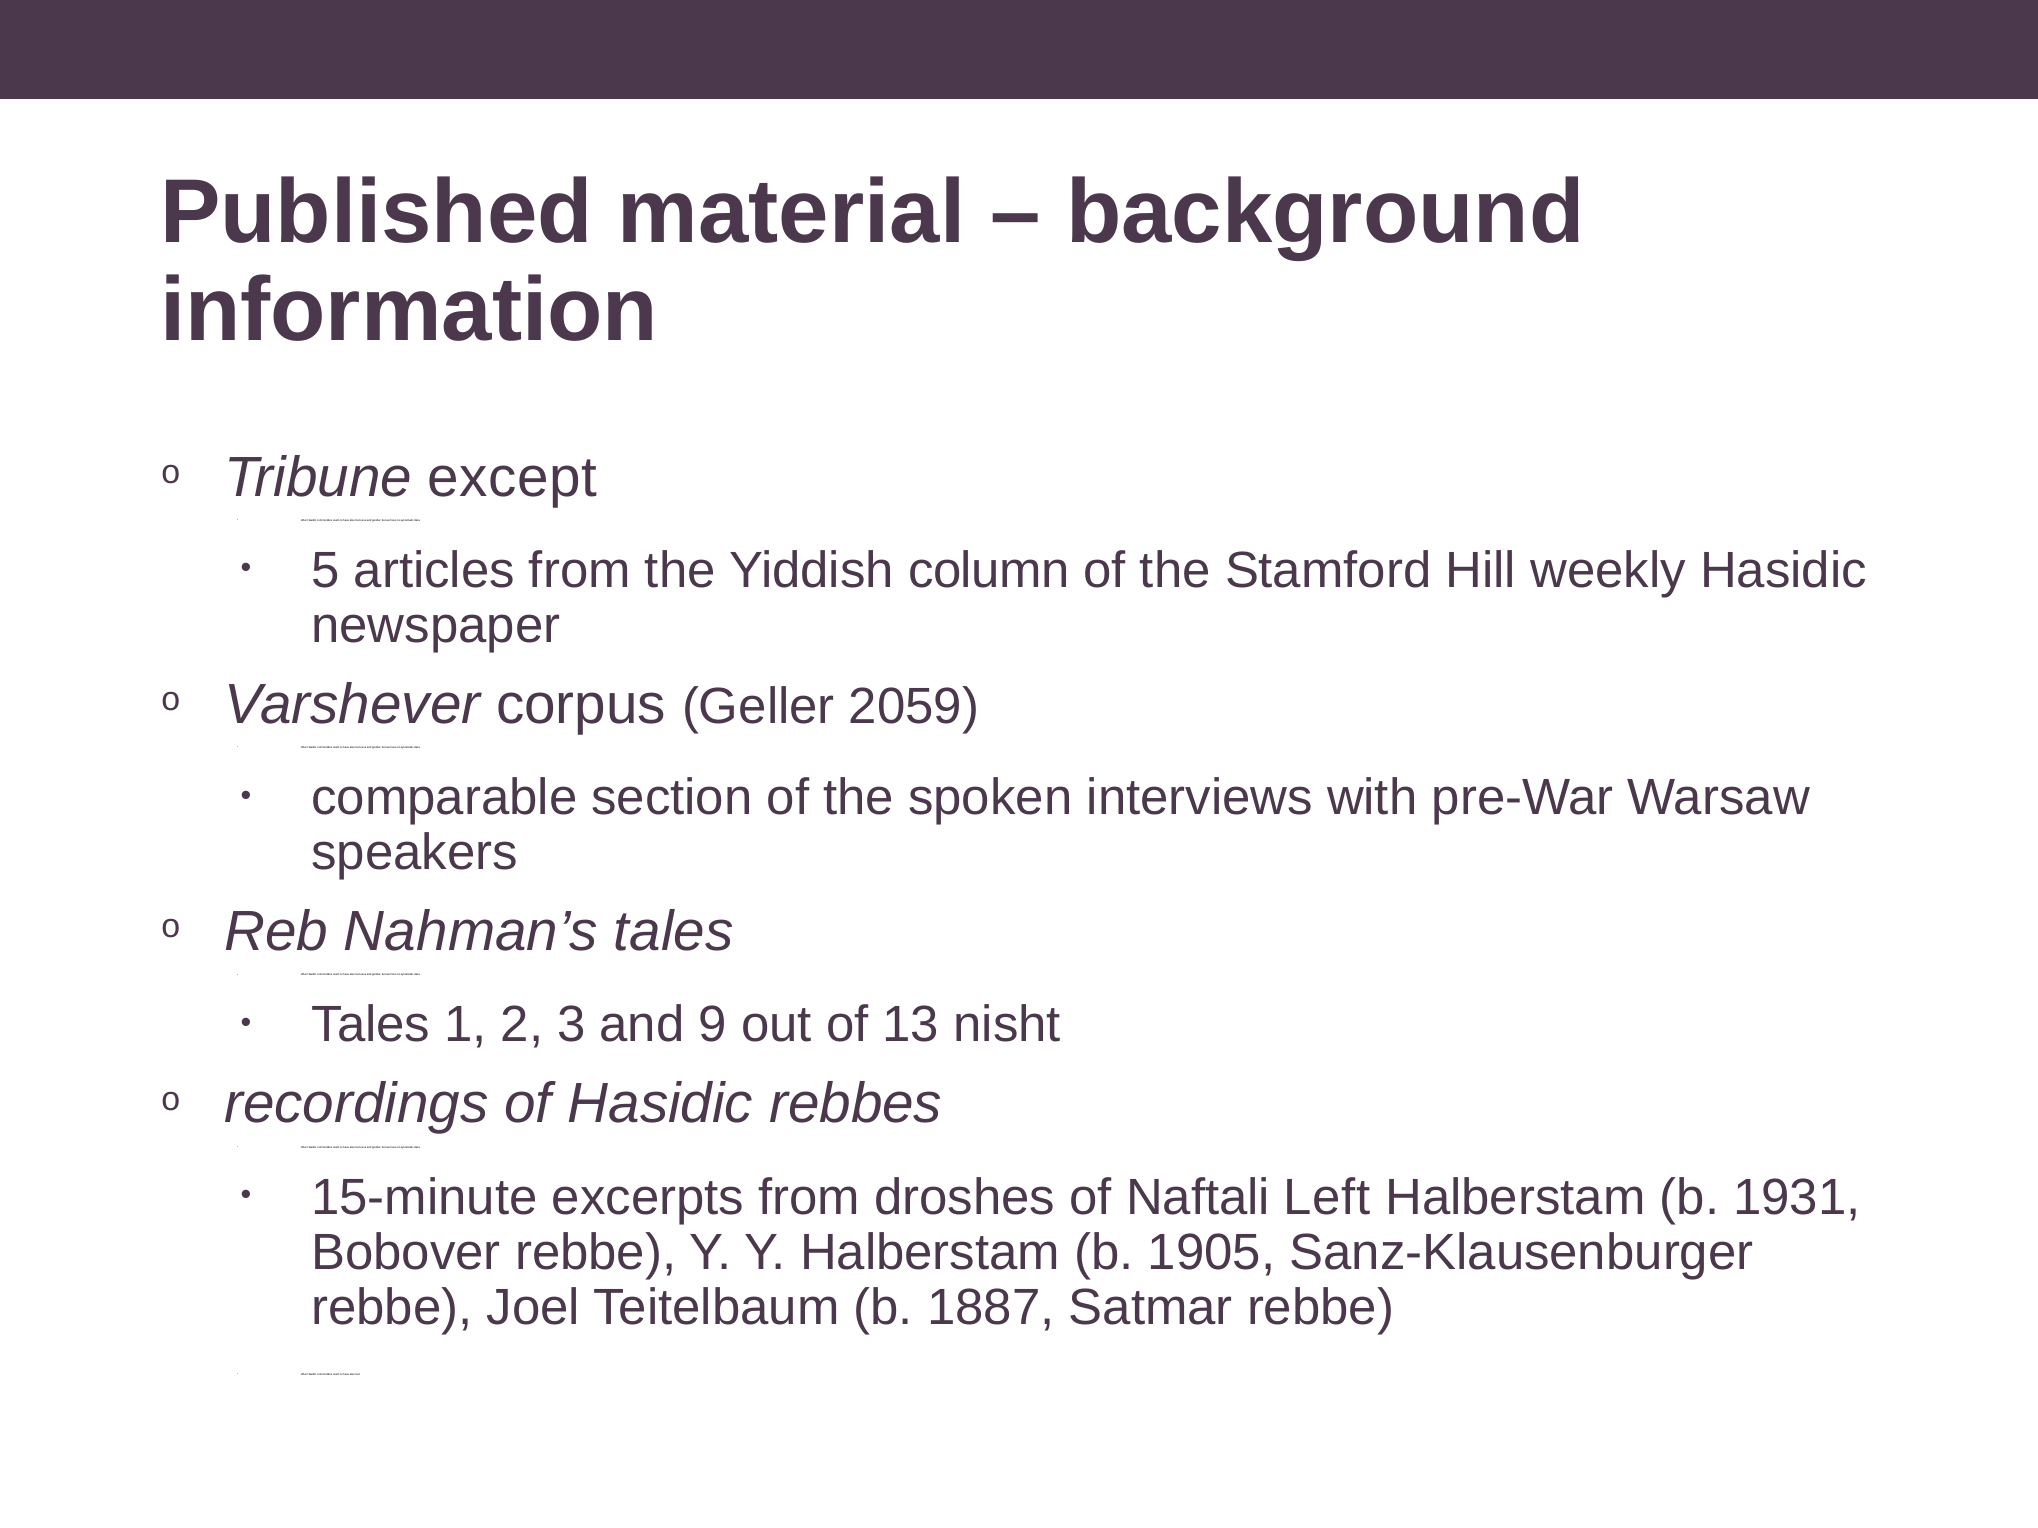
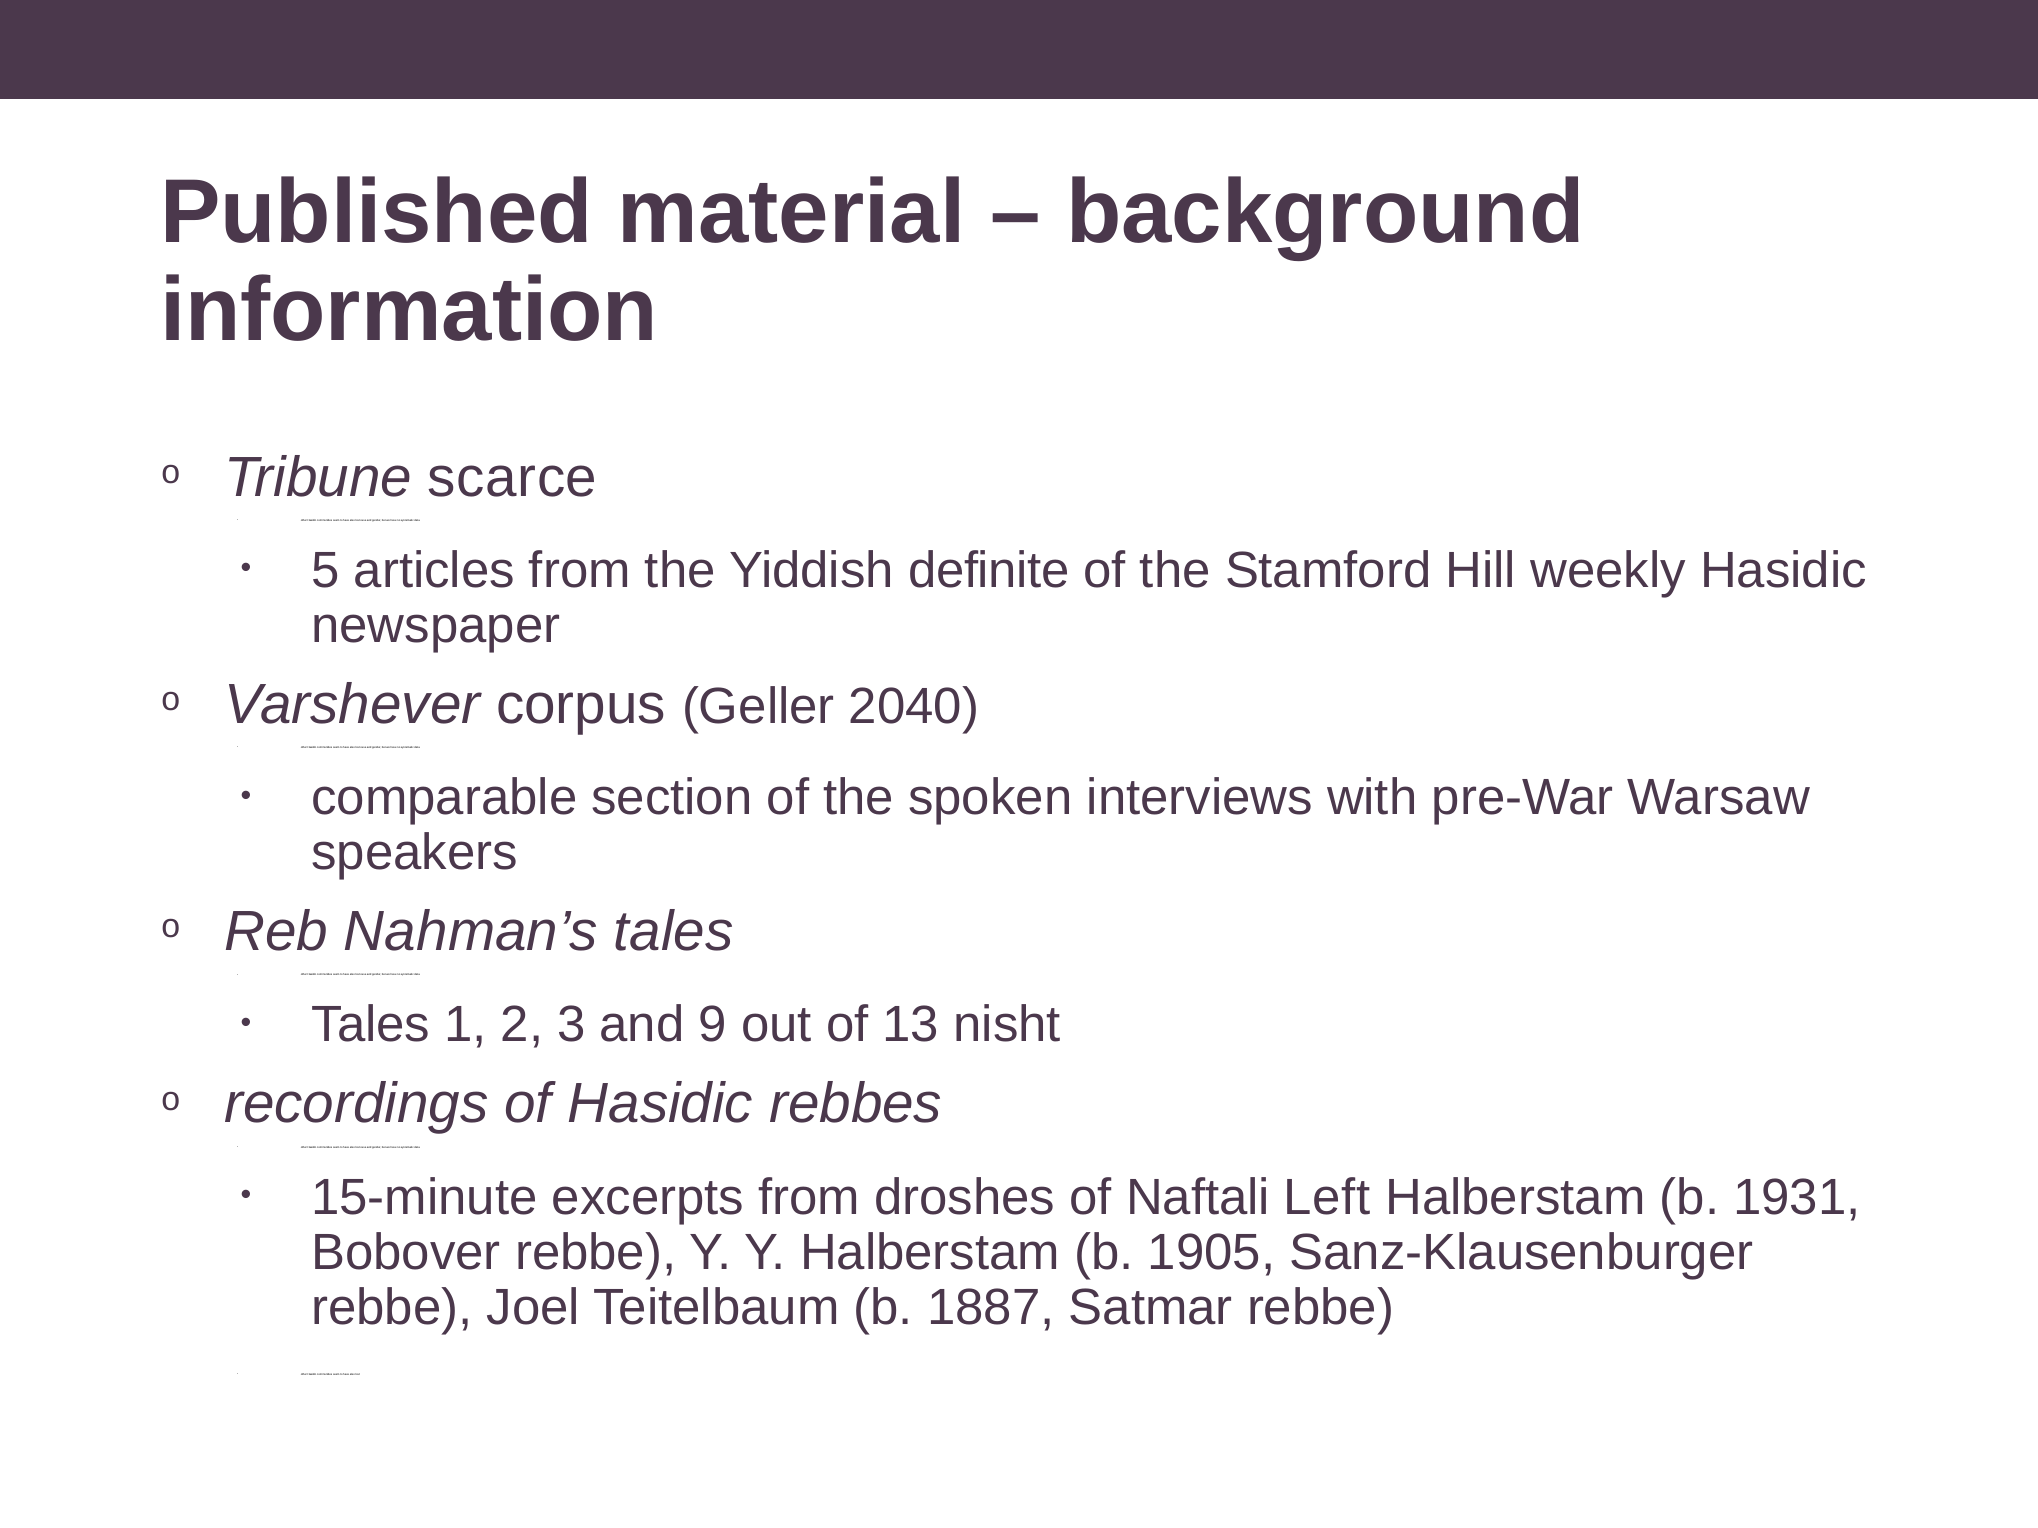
except: except -> scarce
column: column -> definite
2059: 2059 -> 2040
